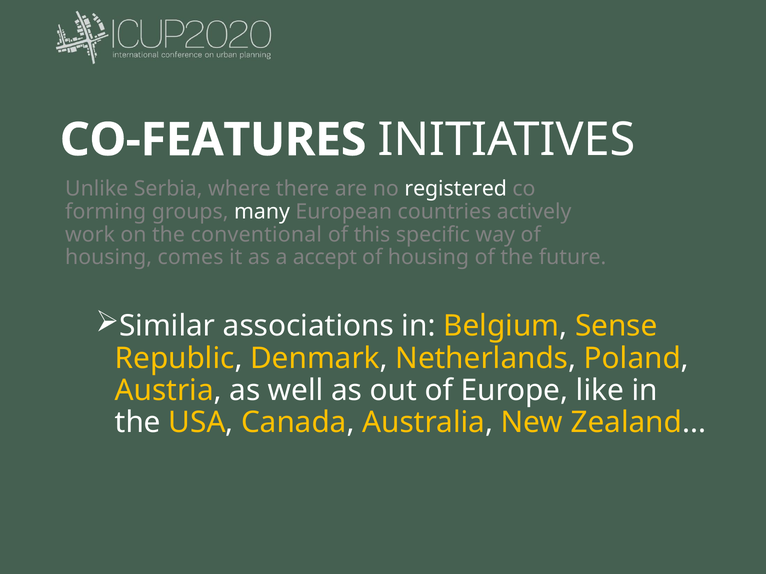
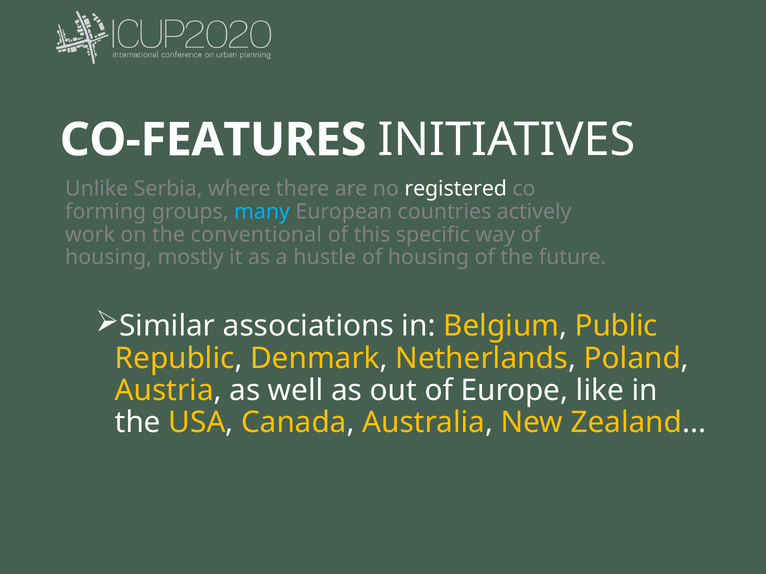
many colour: white -> light blue
comes: comes -> mostly
accept: accept -> hustle
Sense: Sense -> Public
